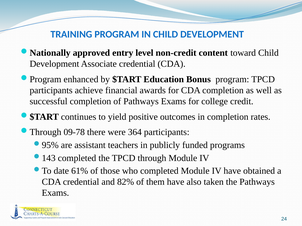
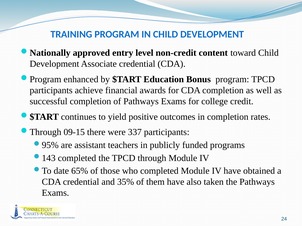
09-78: 09-78 -> 09-15
364: 364 -> 337
61%: 61% -> 65%
82%: 82% -> 35%
